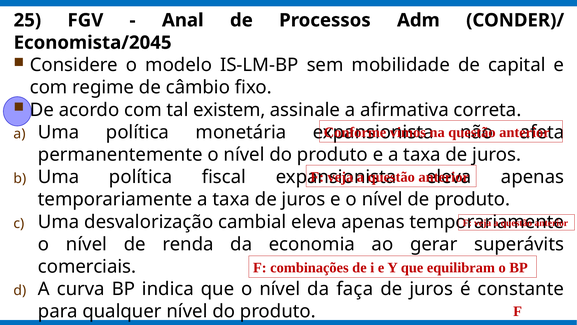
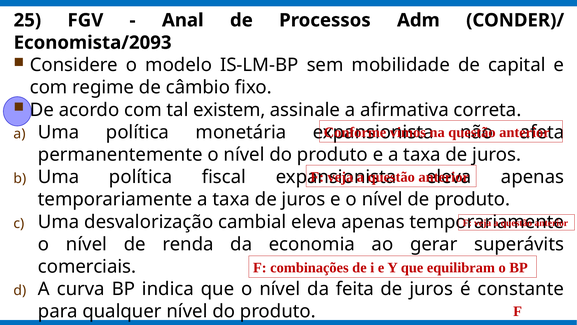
Economista/2045: Economista/2045 -> Economista/2093
faça: faça -> feita
